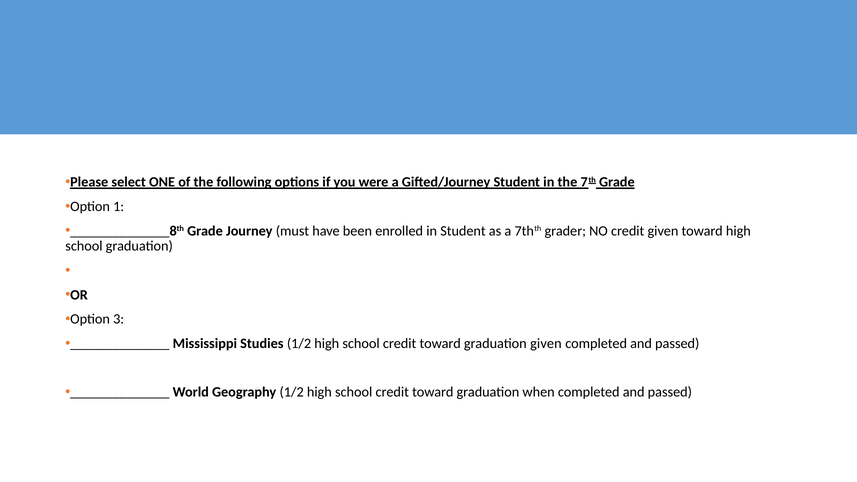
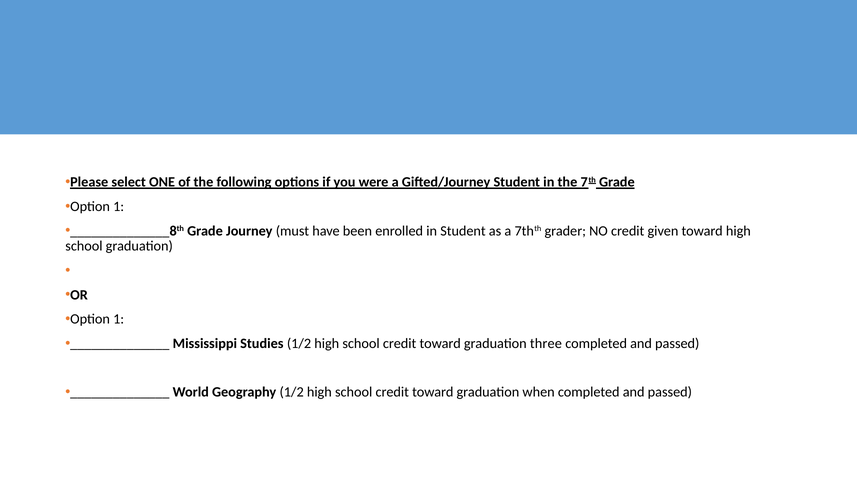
3 at (119, 319): 3 -> 1
graduation given: given -> three
